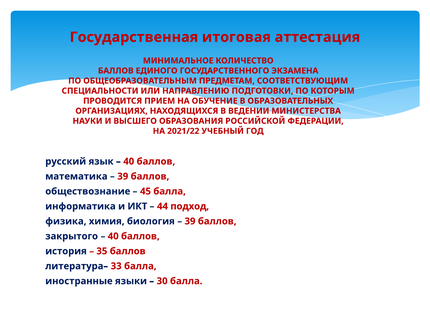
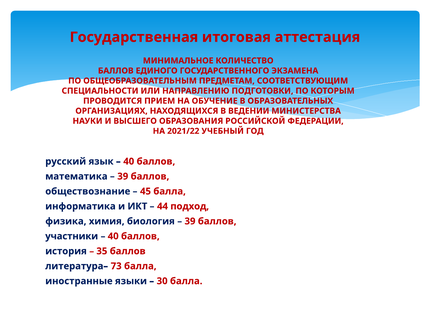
закрытого: закрытого -> участники
33: 33 -> 73
